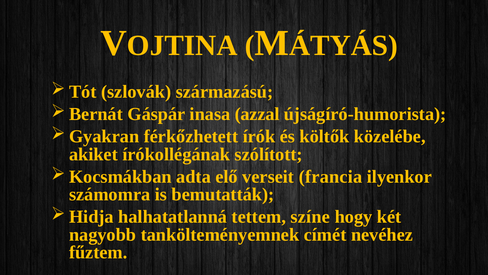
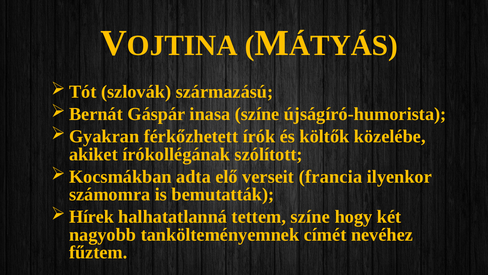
inasa azzal: azzal -> színe
Hidja: Hidja -> Hírek
